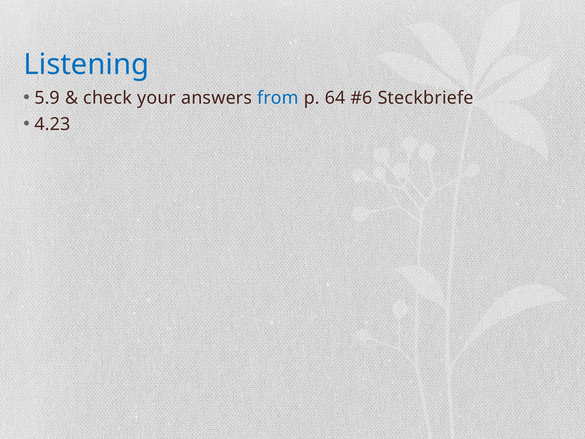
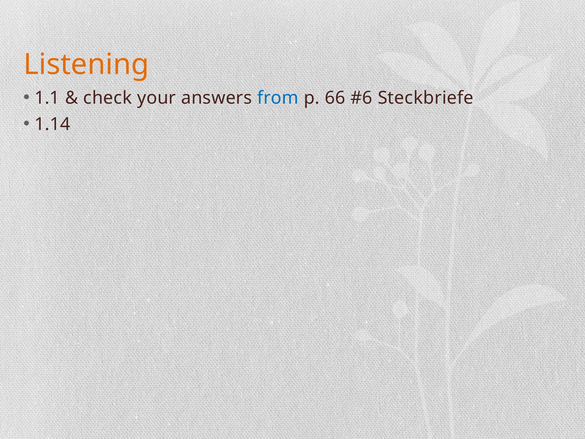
Listening colour: blue -> orange
5.9: 5.9 -> 1.1
64: 64 -> 66
4.23: 4.23 -> 1.14
